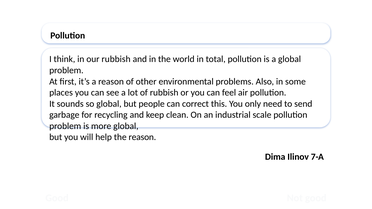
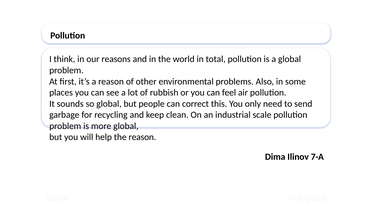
our rubbish: rubbish -> reasons
